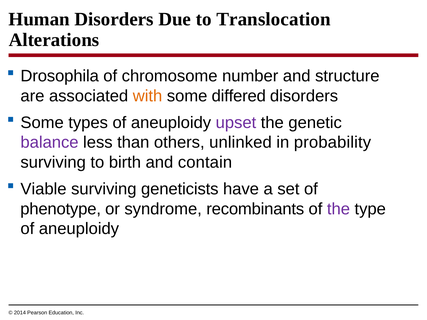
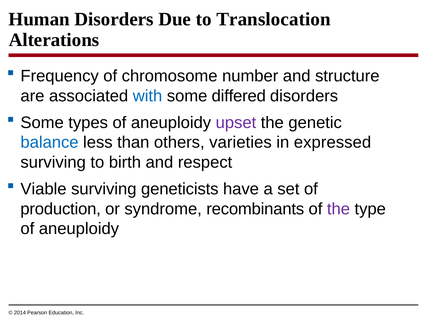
Drosophila: Drosophila -> Frequency
with colour: orange -> blue
balance colour: purple -> blue
unlinked: unlinked -> varieties
probability: probability -> expressed
contain: contain -> respect
phenotype: phenotype -> production
